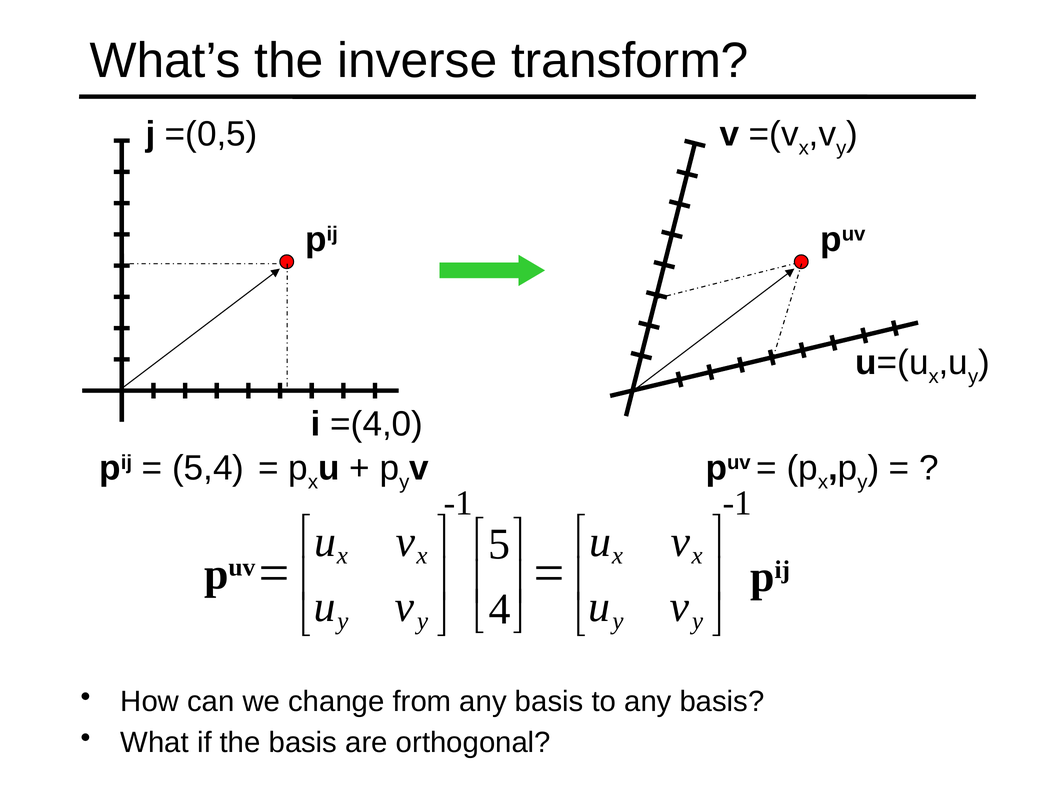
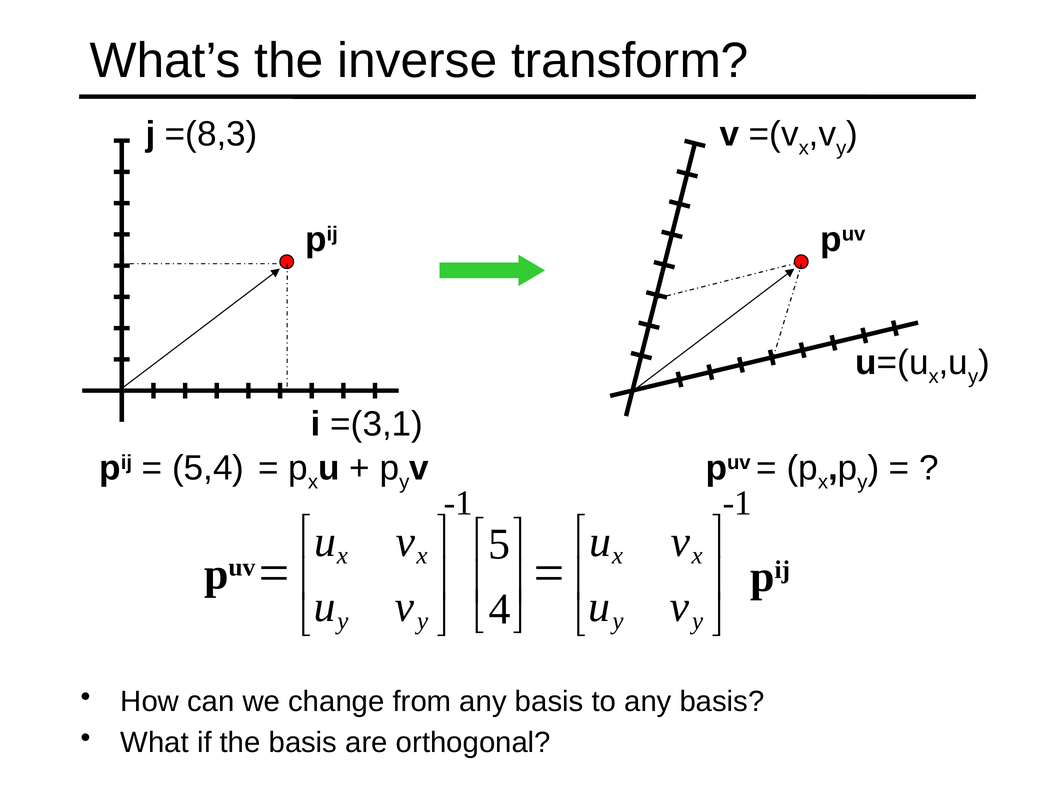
=(0,5: =(0,5 -> =(8,3
=(4,0: =(4,0 -> =(3,1
